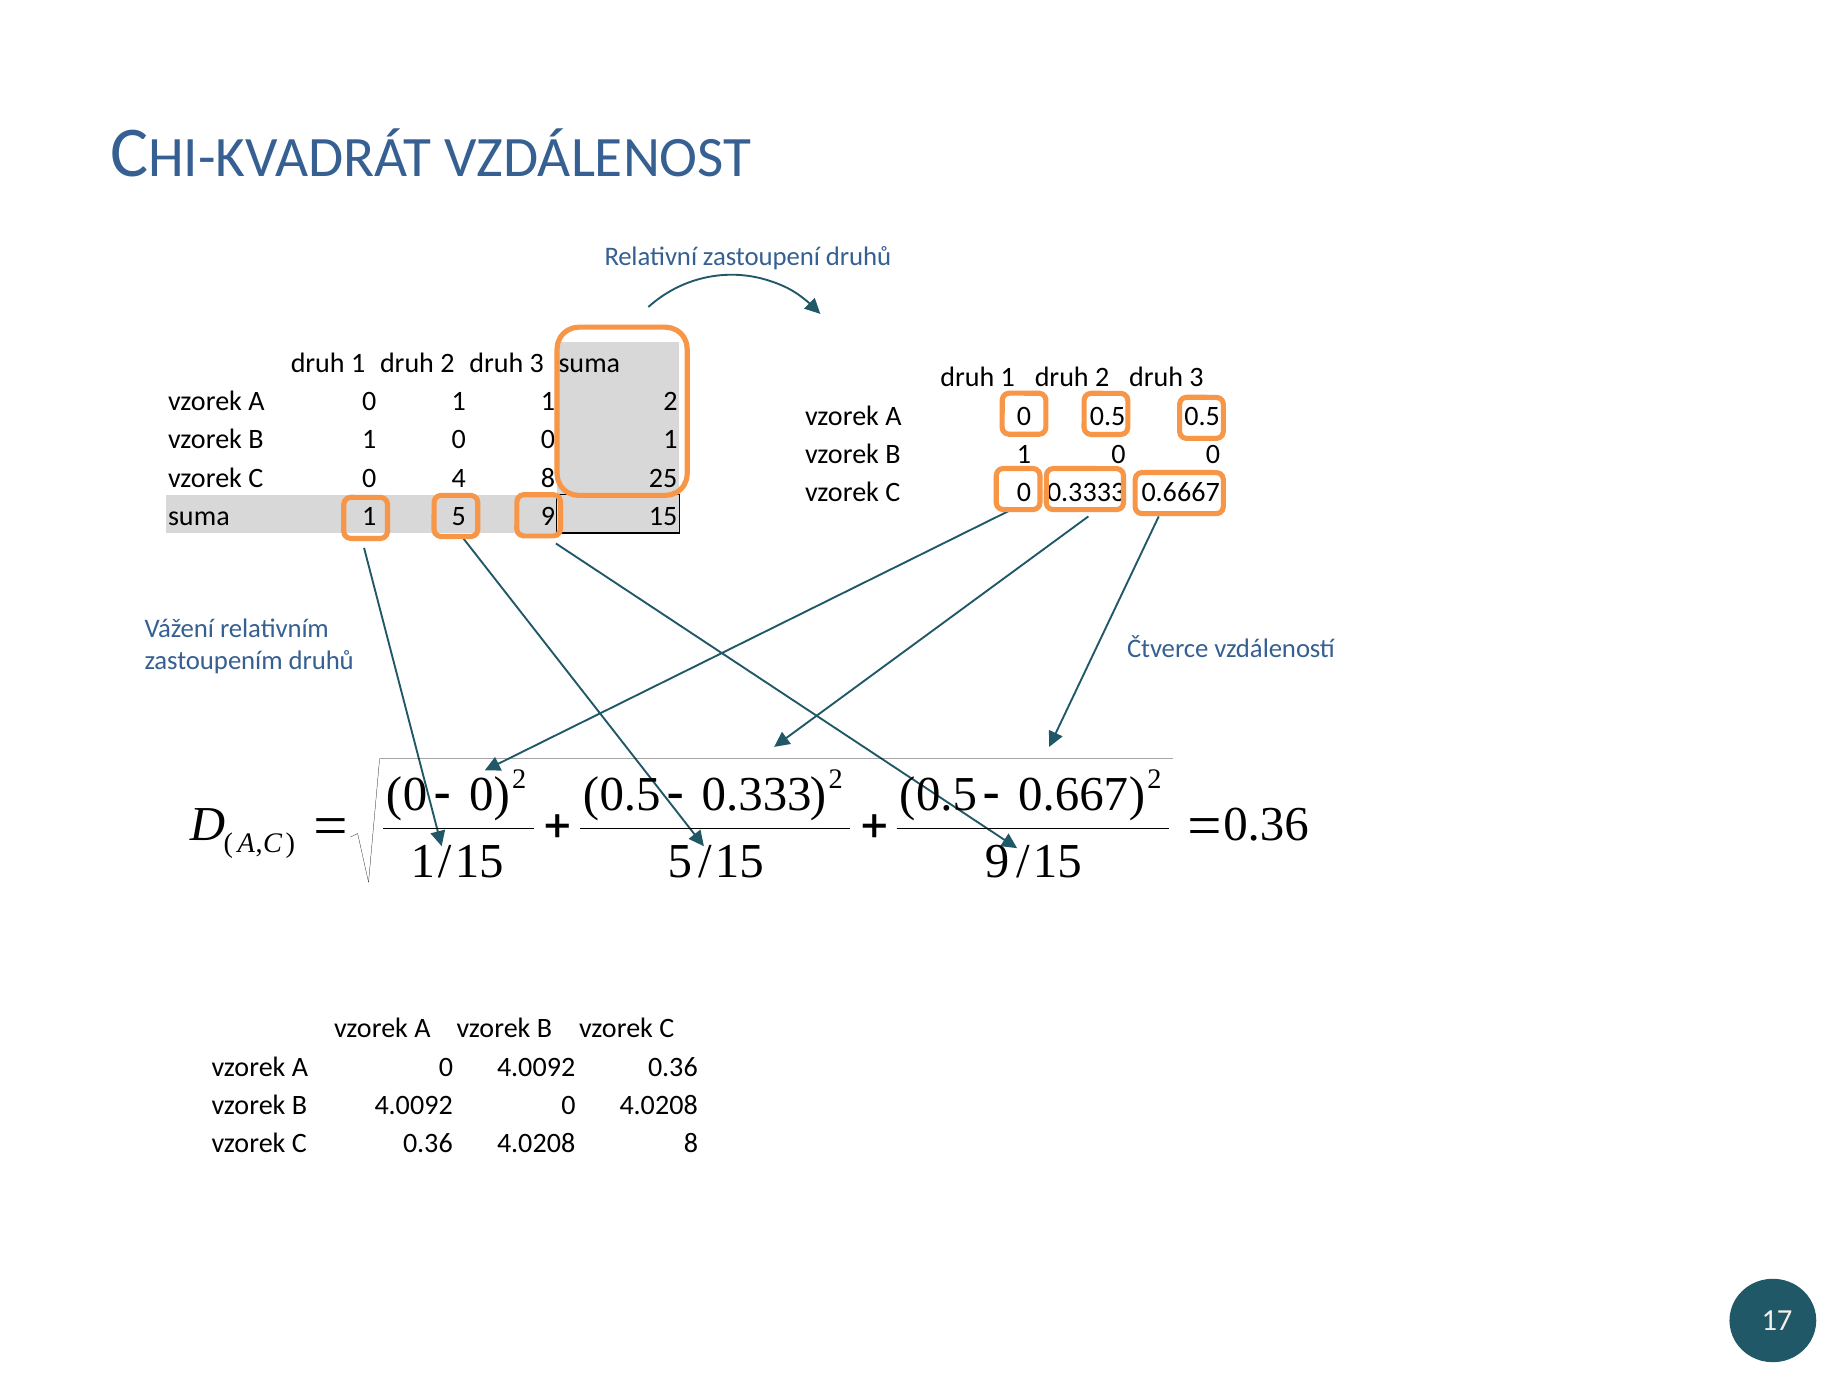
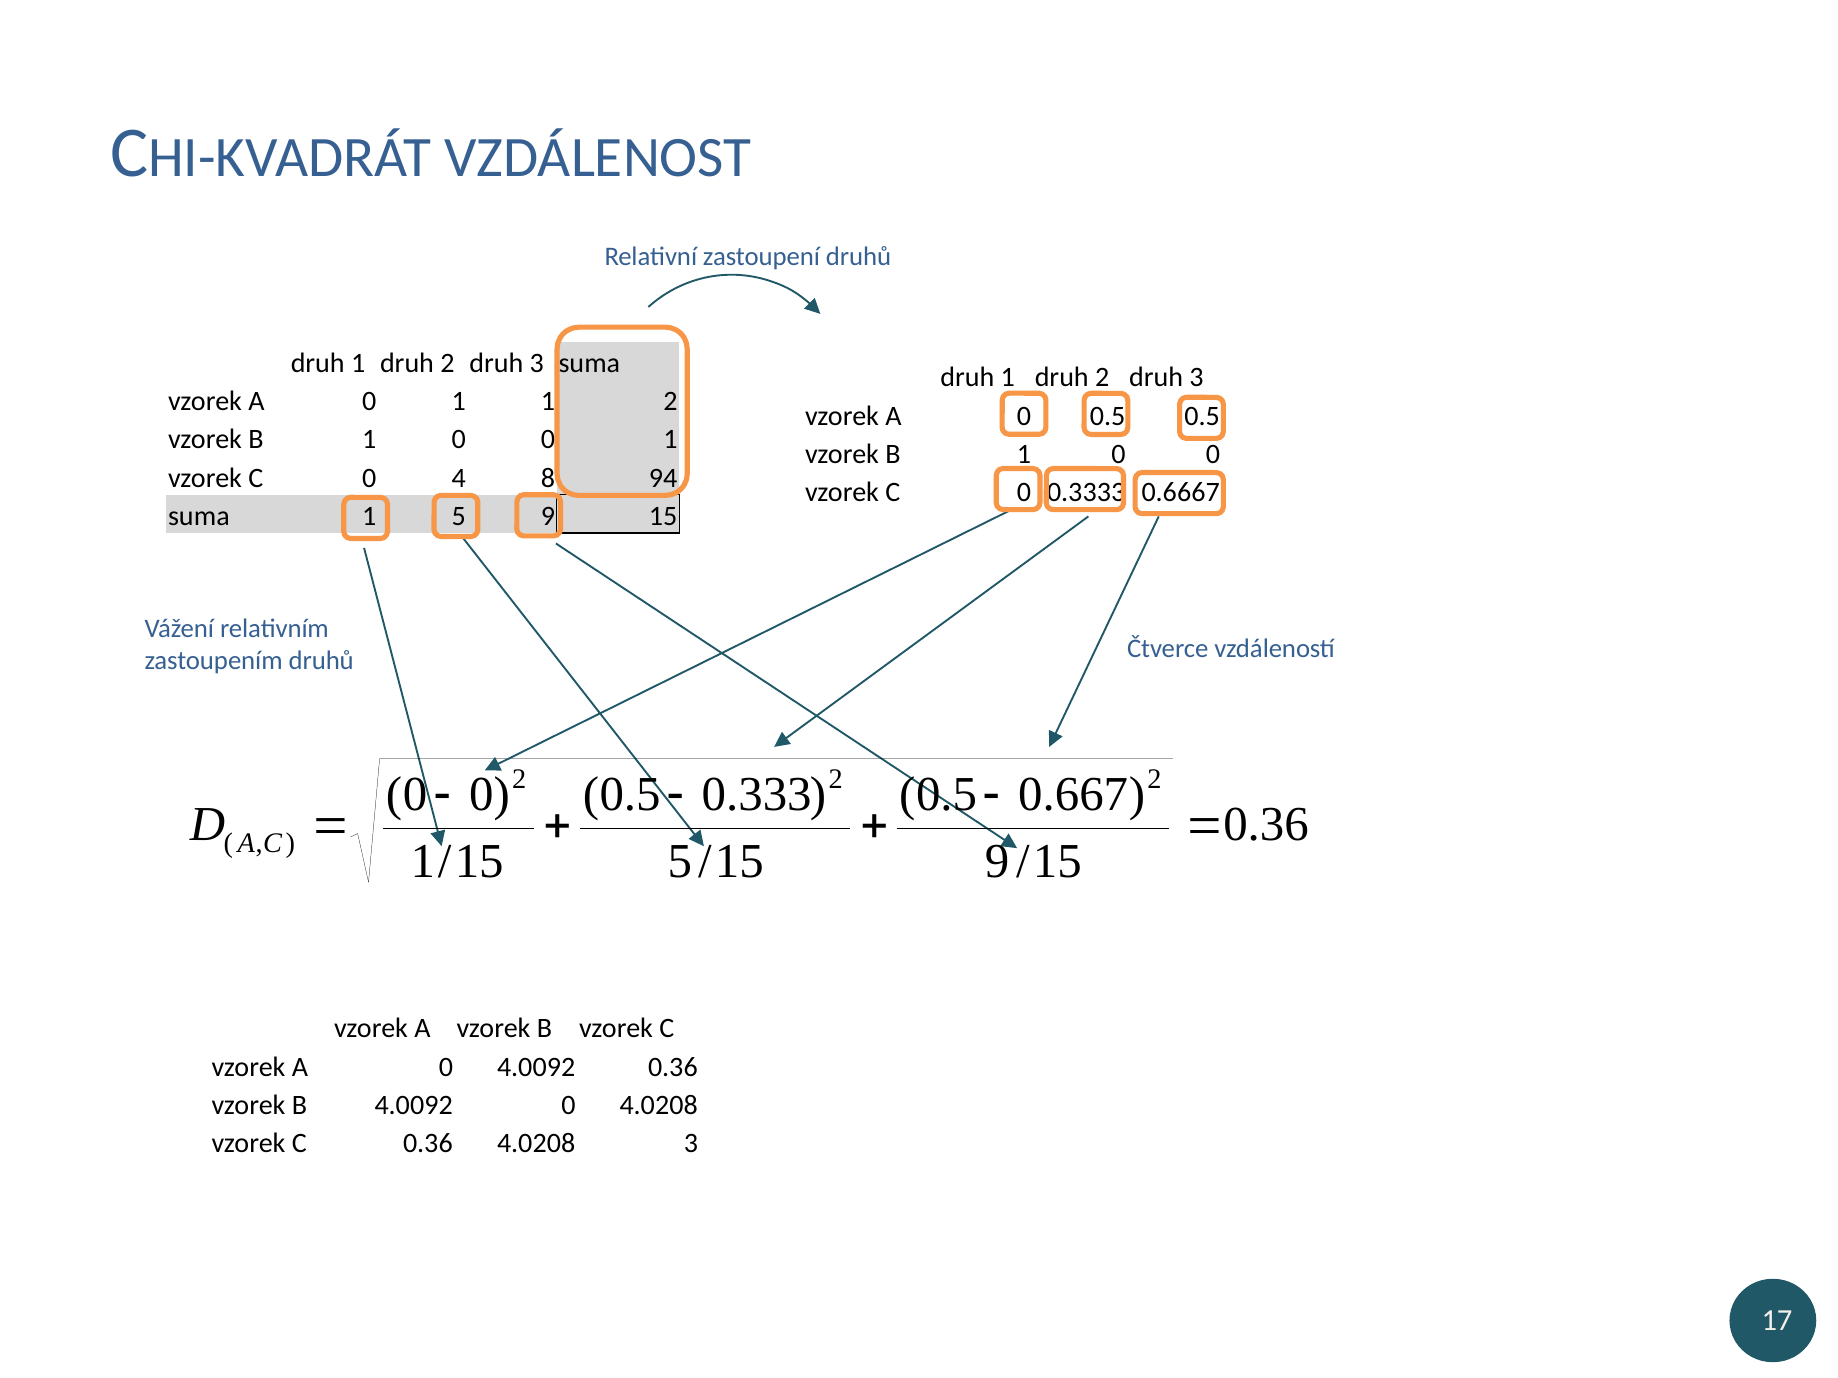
25: 25 -> 94
4.0208 8: 8 -> 3
